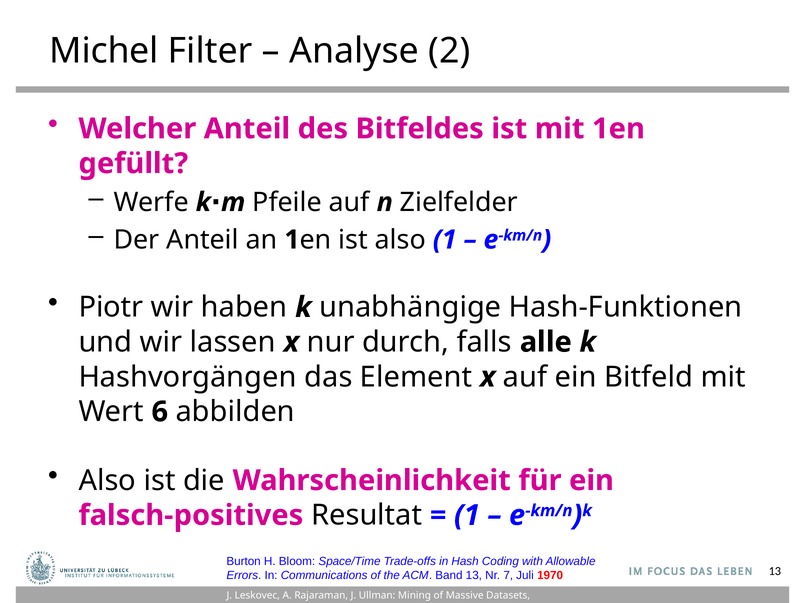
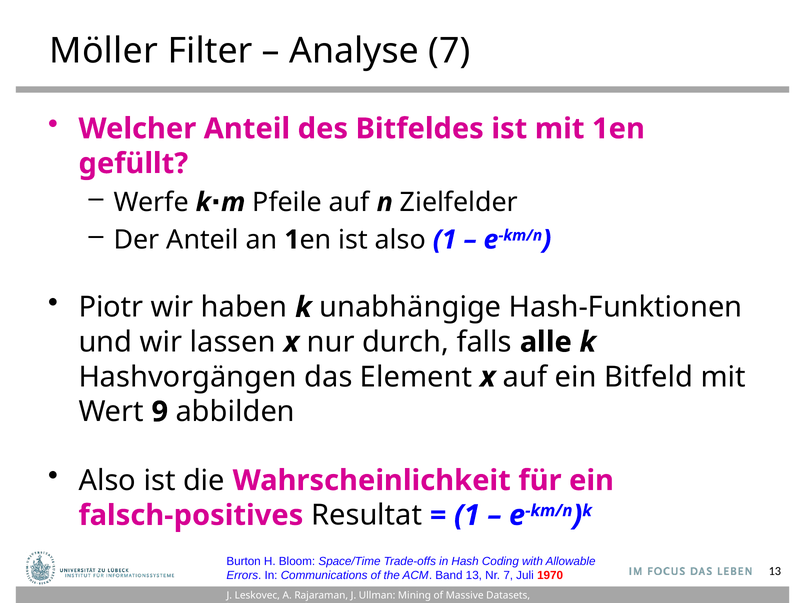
Michel: Michel -> Möller
Analyse 2: 2 -> 7
6: 6 -> 9
